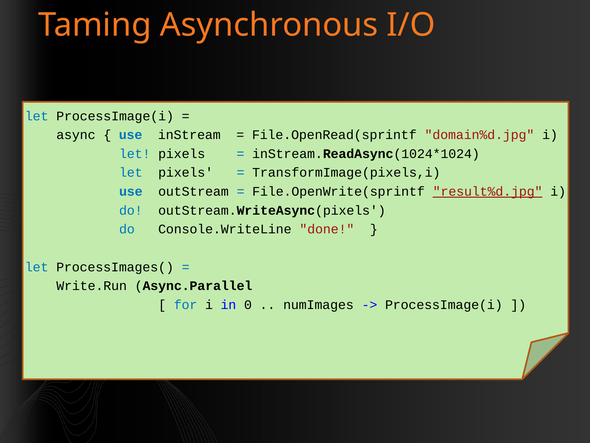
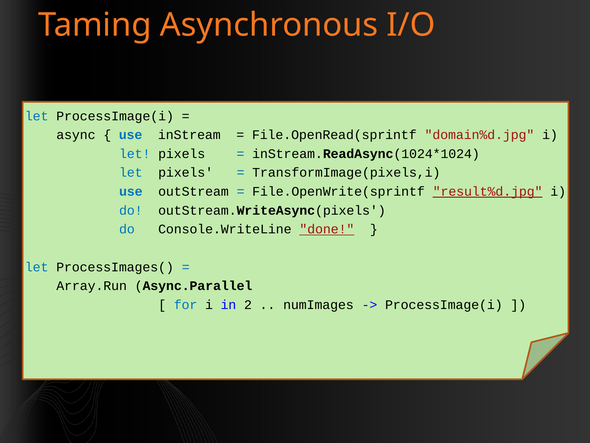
done underline: none -> present
Write.Run: Write.Run -> Array.Run
0: 0 -> 2
